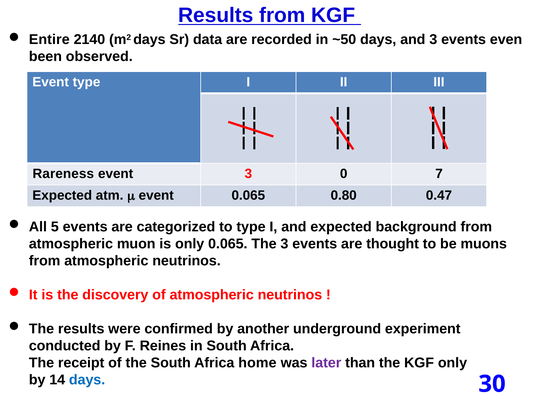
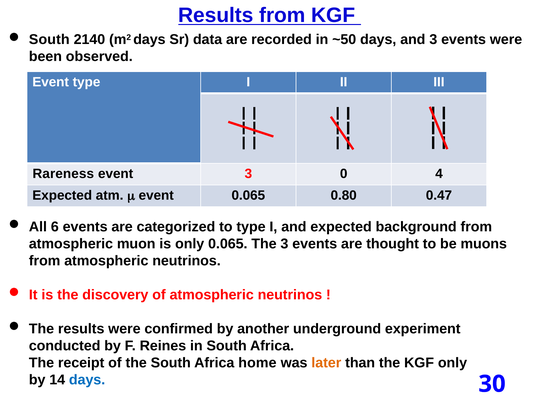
Entire at (49, 40): Entire -> South
events even: even -> were
7: 7 -> 4
5: 5 -> 6
later colour: purple -> orange
